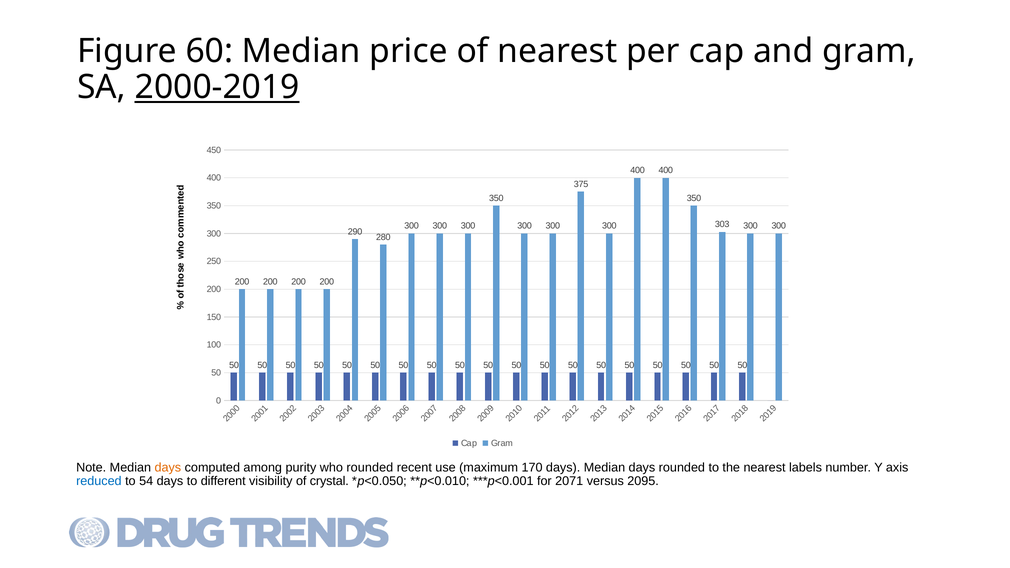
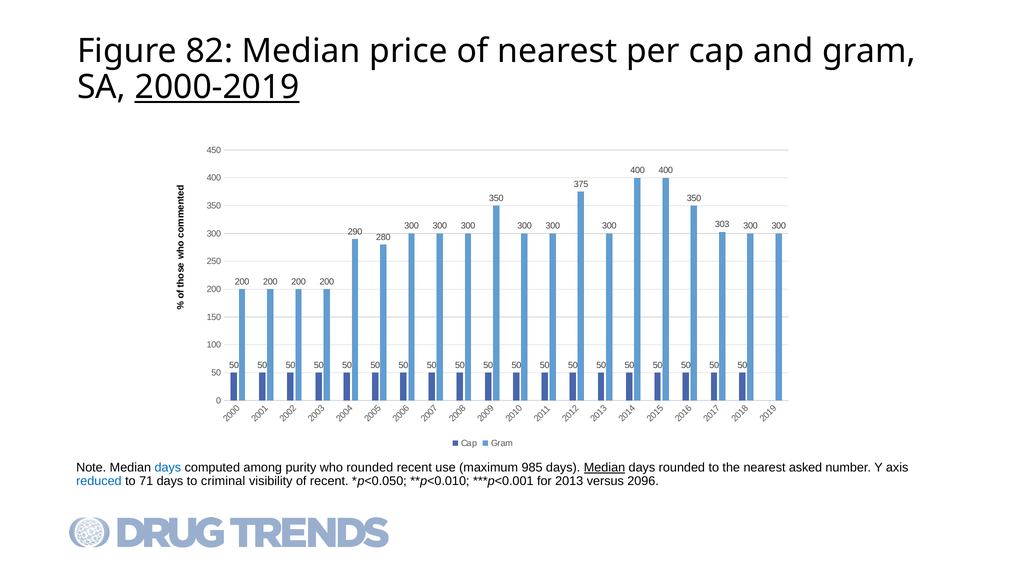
60: 60 -> 82
days at (168, 468) colour: orange -> blue
170: 170 -> 985
Median at (604, 468) underline: none -> present
labels: labels -> asked
54: 54 -> 71
different: different -> criminal
of crystal: crystal -> recent
2071: 2071 -> 2013
2095: 2095 -> 2096
